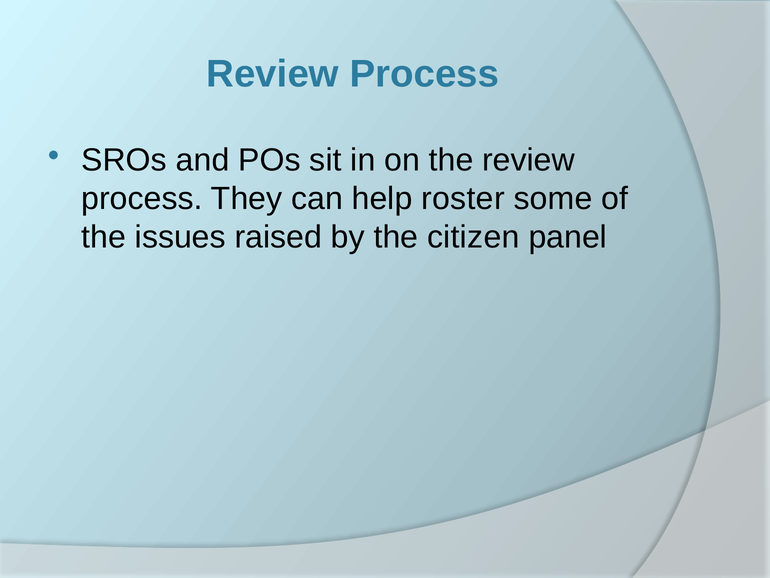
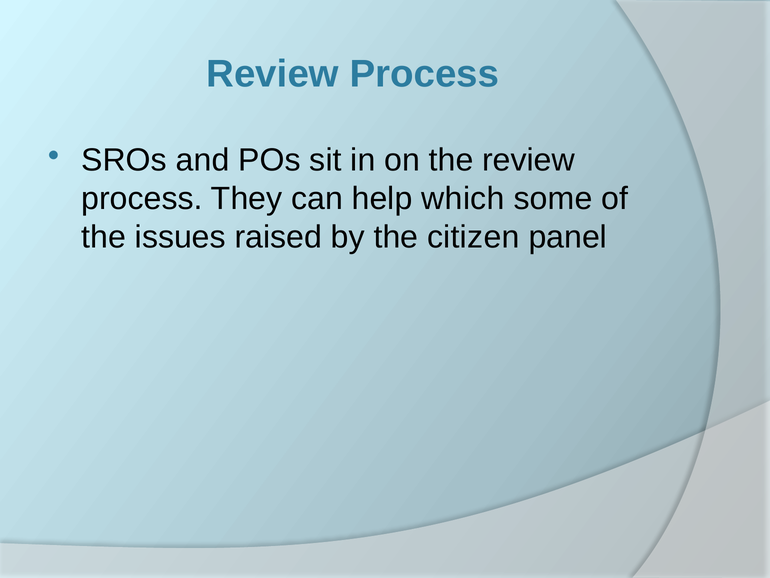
roster: roster -> which
